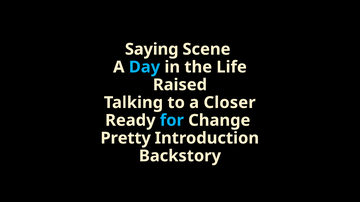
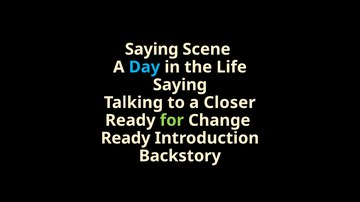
Raised at (180, 85): Raised -> Saying
for colour: light blue -> light green
Pretty at (126, 138): Pretty -> Ready
